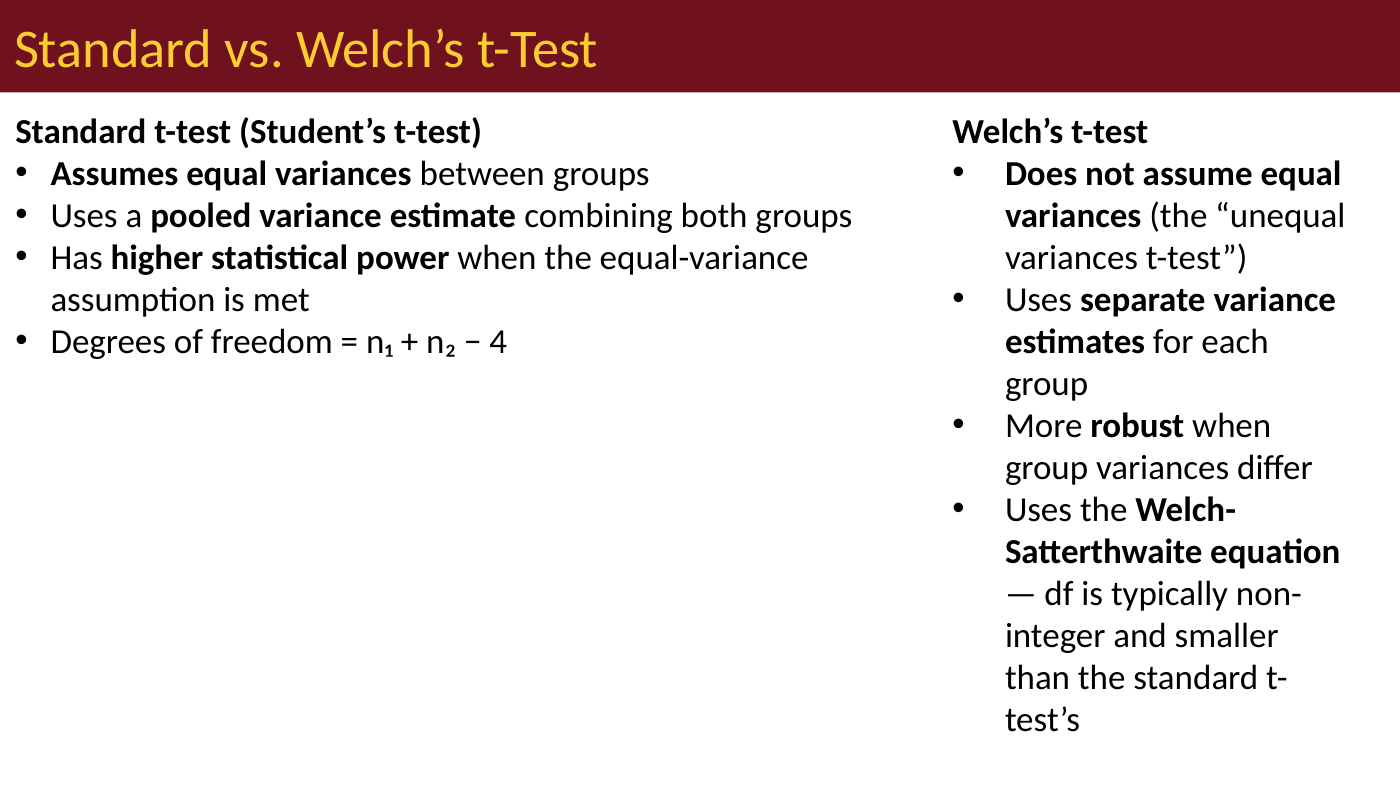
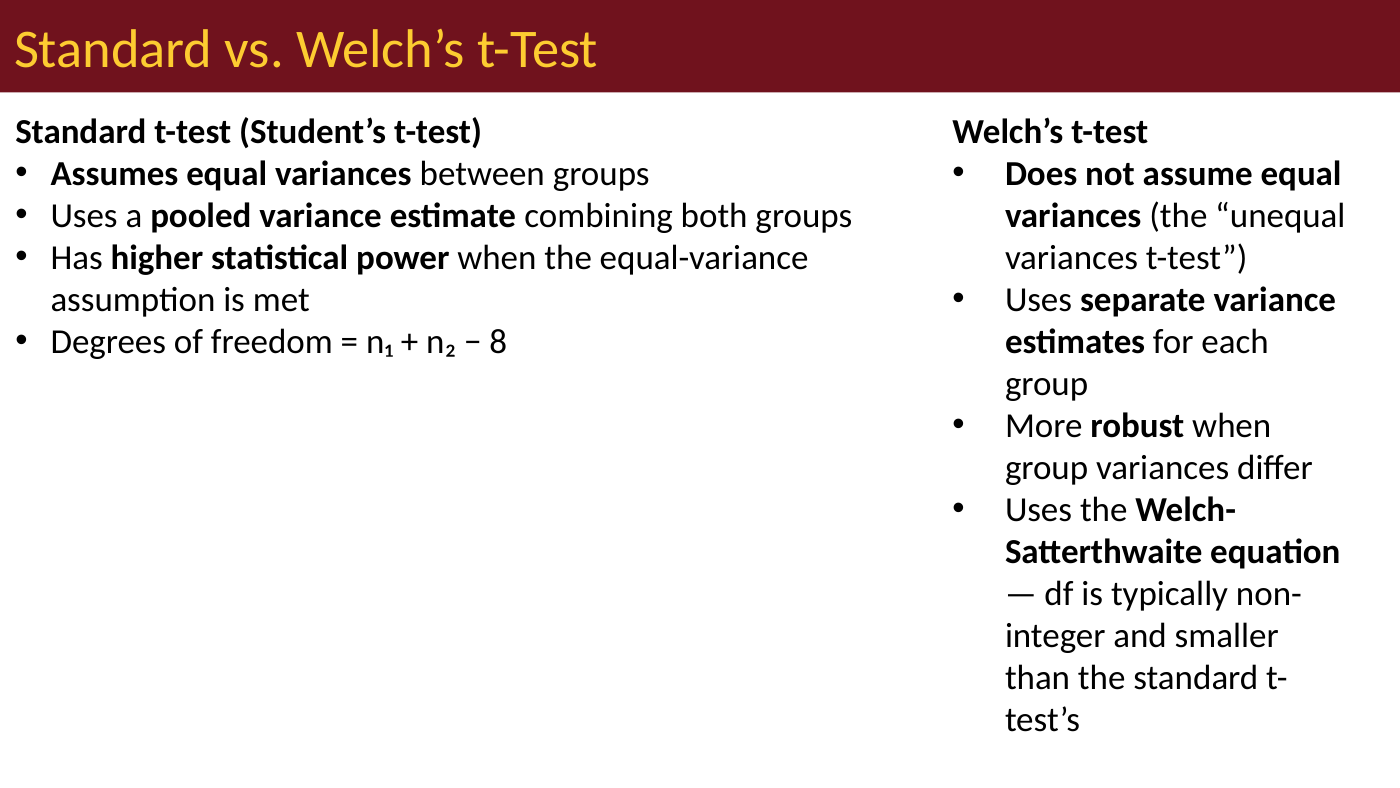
4: 4 -> 8
